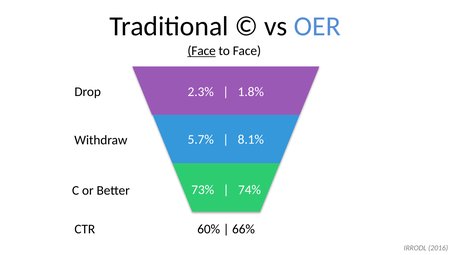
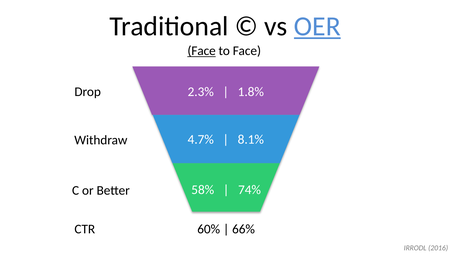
OER underline: none -> present
5.7%: 5.7% -> 4.7%
73%: 73% -> 58%
